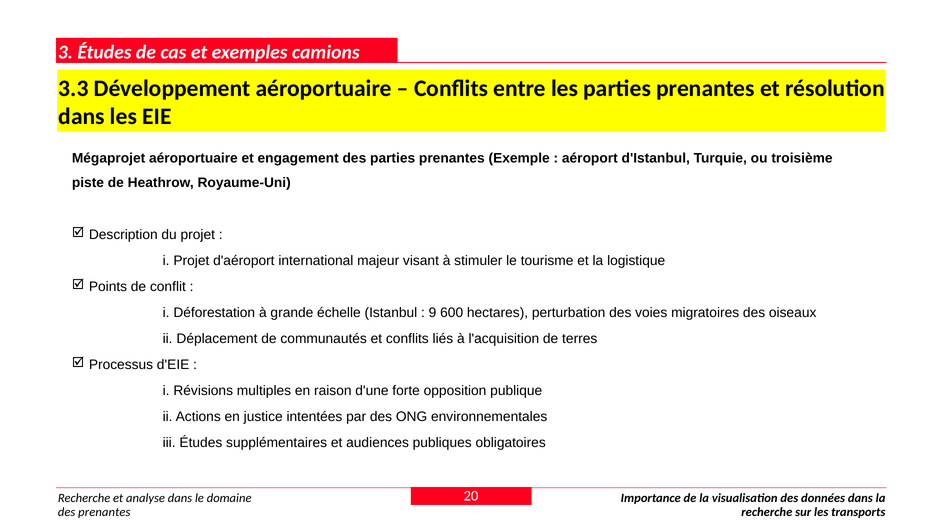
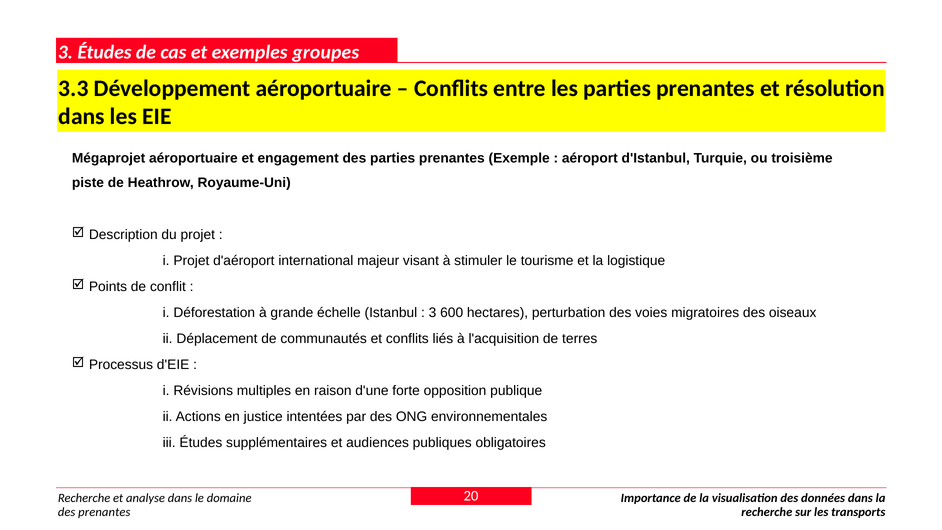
camions: camions -> groupes
9 at (433, 313): 9 -> 3
